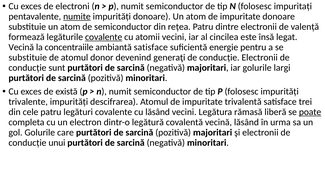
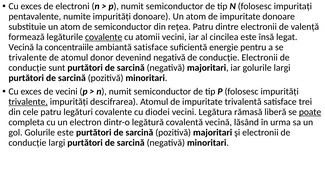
numite underline: present -> none
substituie at (28, 57): substituie -> trivalente
devenind generaţi: generaţi -> negativă
de există: există -> vecini
trivalente at (28, 102) underline: none -> present
cu lăsând: lăsând -> diodei
Golurile care: care -> este
conducție unui: unui -> largi
